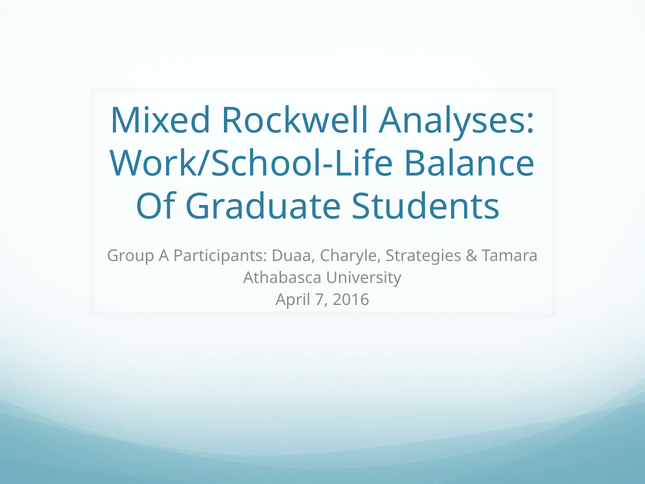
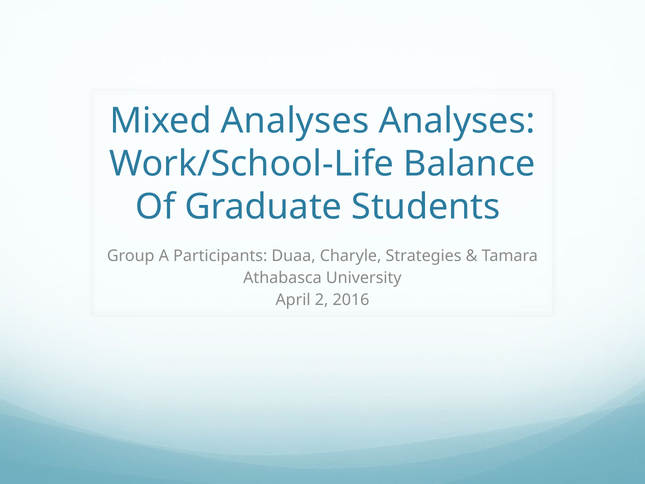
Mixed Rockwell: Rockwell -> Analyses
7: 7 -> 2
